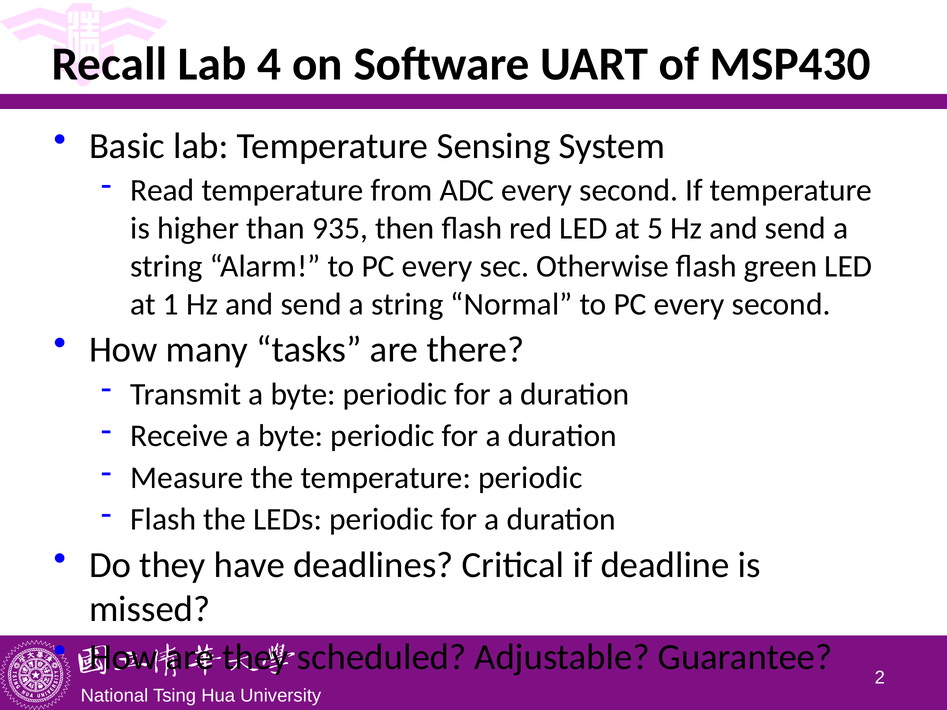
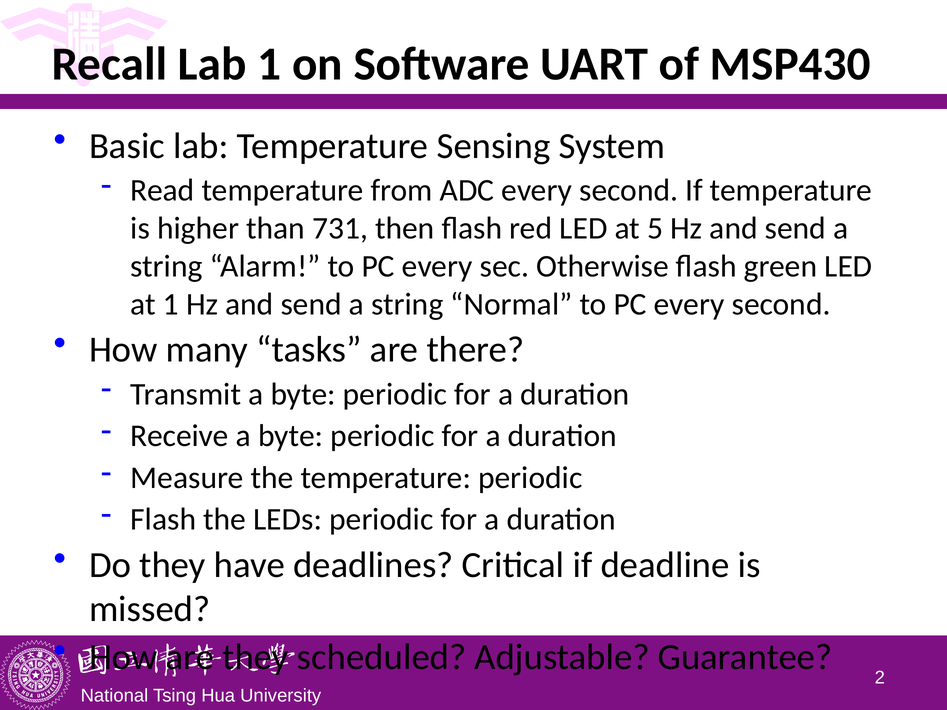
Lab 4: 4 -> 1
935: 935 -> 731
